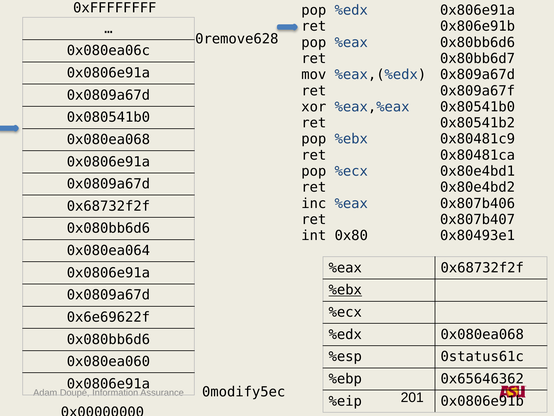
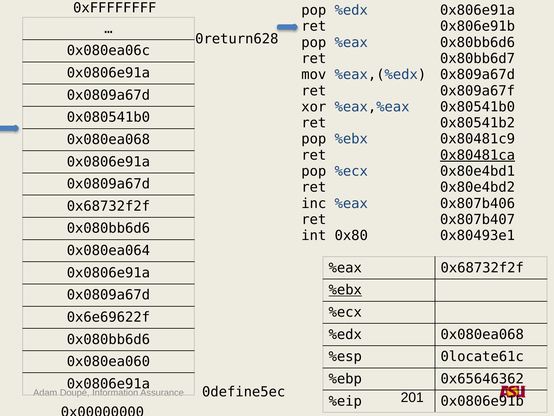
0remove628: 0remove628 -> 0return628
0x80481ca underline: none -> present
0status61c: 0status61c -> 0locate61c
0modify5ec: 0modify5ec -> 0define5ec
